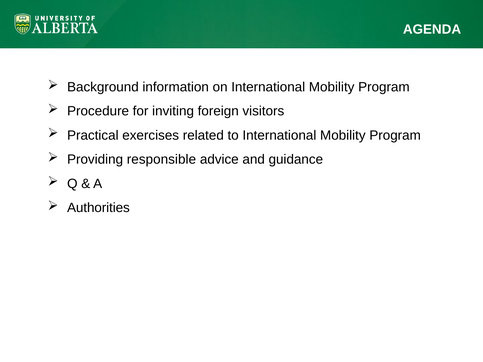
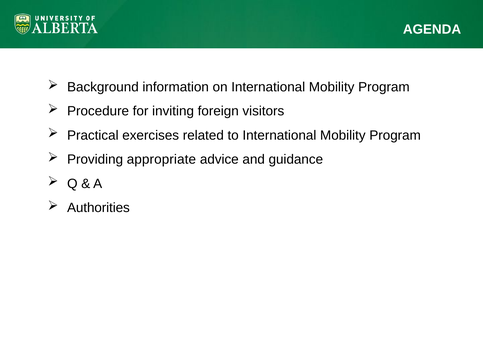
responsible: responsible -> appropriate
